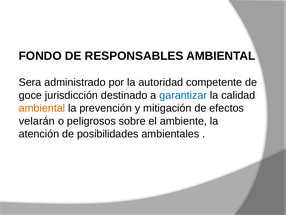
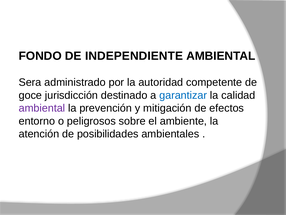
RESPONSABLES: RESPONSABLES -> INDEPENDIENTE
ambiental at (42, 108) colour: orange -> purple
velarán: velarán -> entorno
